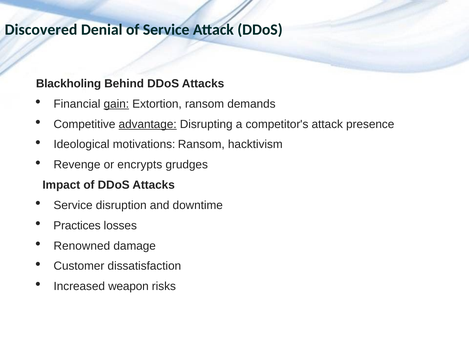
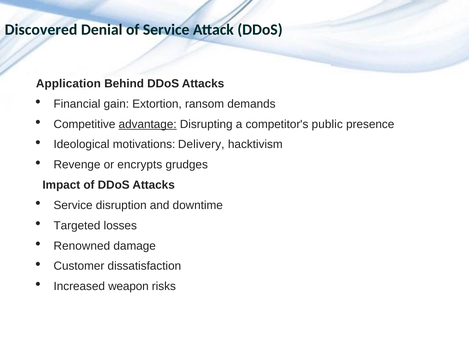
Blackholing: Blackholing -> Application
gain underline: present -> none
competitor's attack: attack -> public
motivations Ransom: Ransom -> Delivery
Practices: Practices -> Targeted
